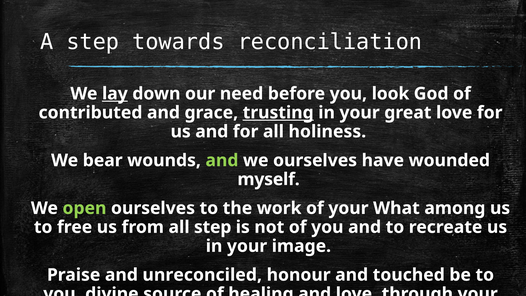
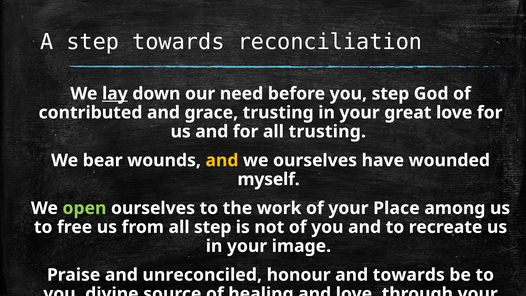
you look: look -> step
trusting at (278, 113) underline: present -> none
all holiness: holiness -> trusting
and at (222, 160) colour: light green -> yellow
What: What -> Place
and touched: touched -> towards
